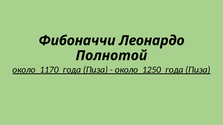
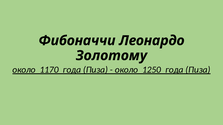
Полнотой: Полнотой -> Золотому
